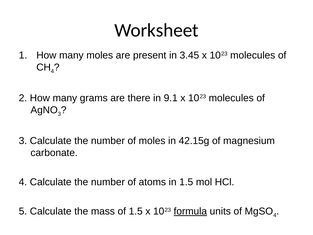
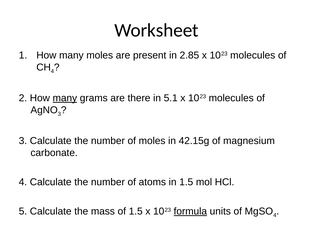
3.45: 3.45 -> 2.85
many at (65, 98) underline: none -> present
9.1: 9.1 -> 5.1
